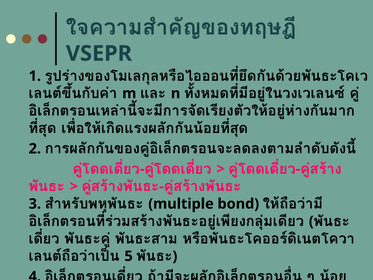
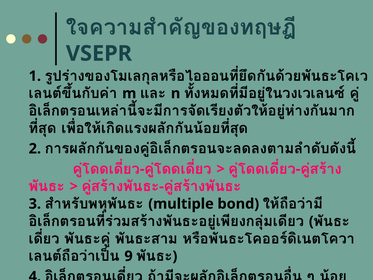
5: 5 -> 9
